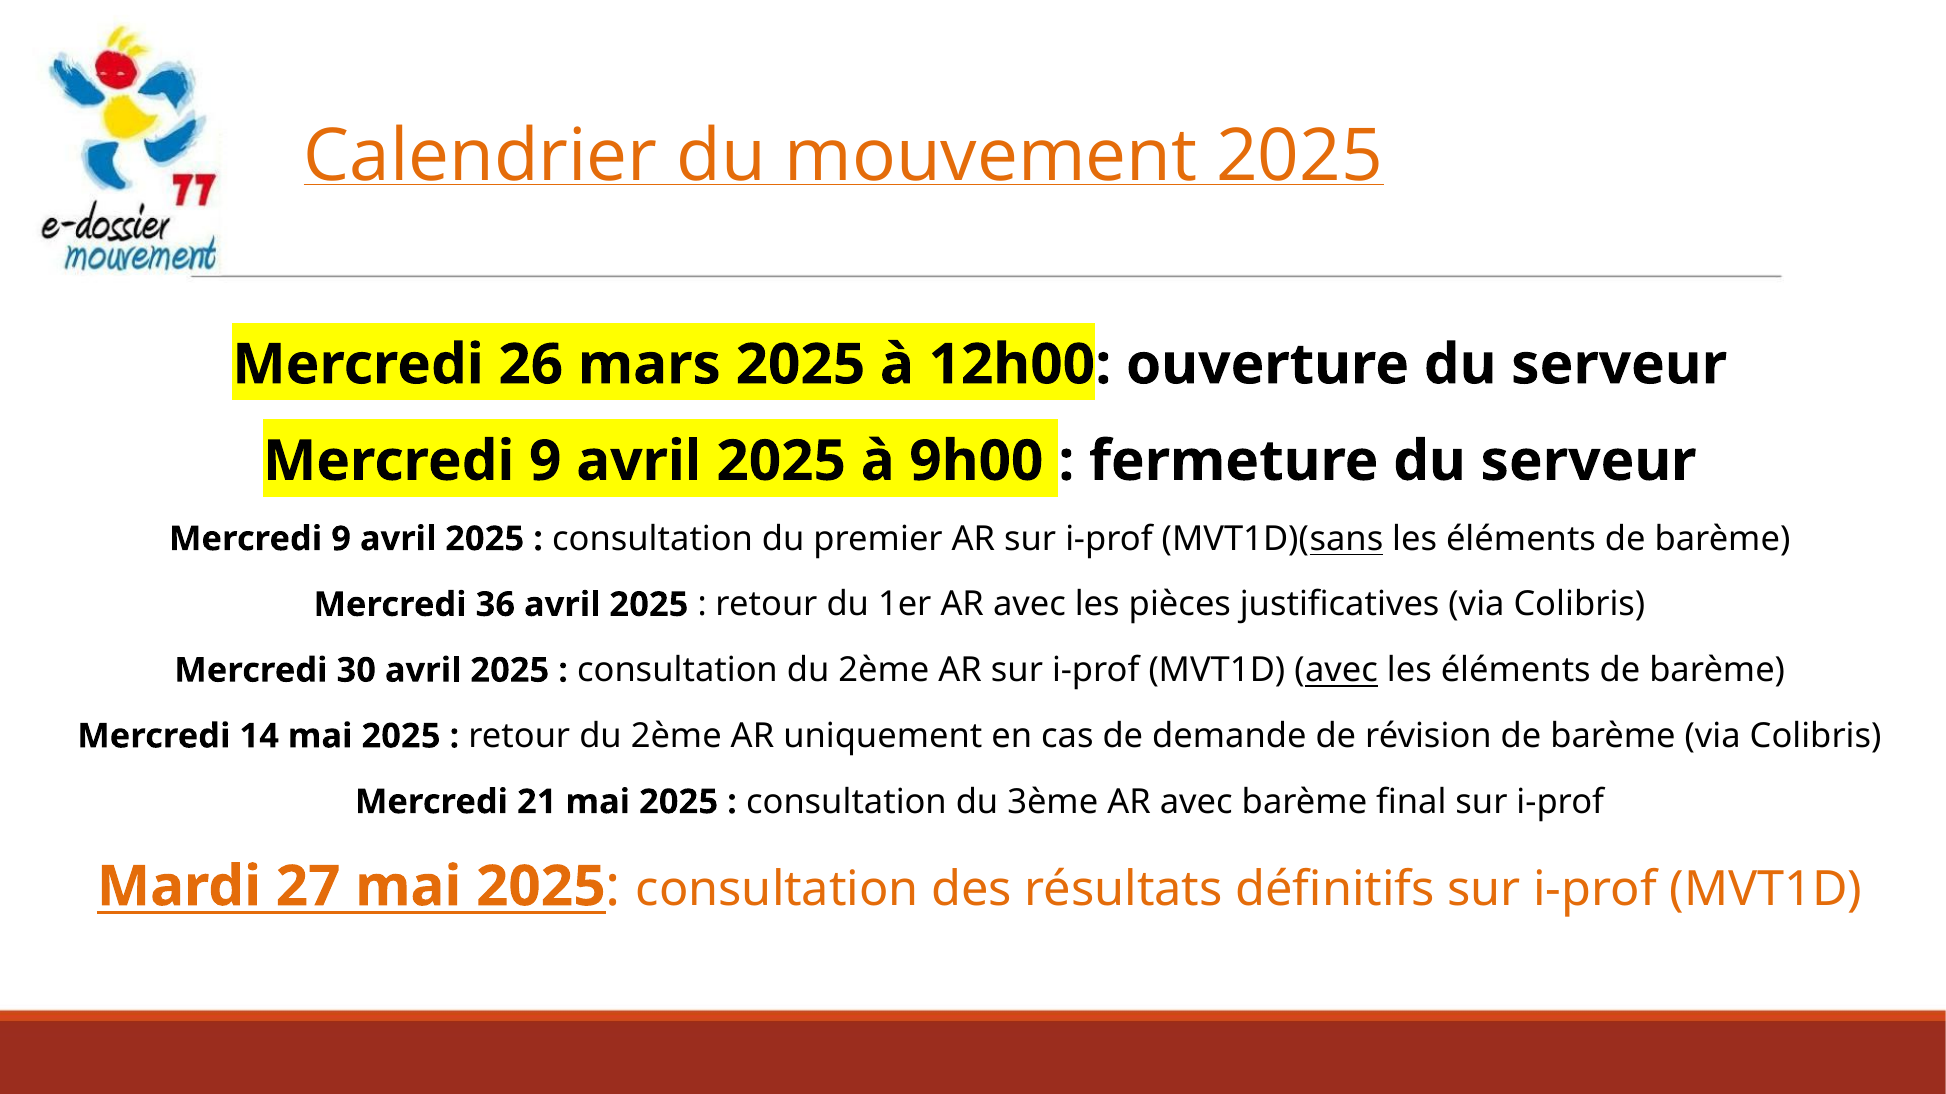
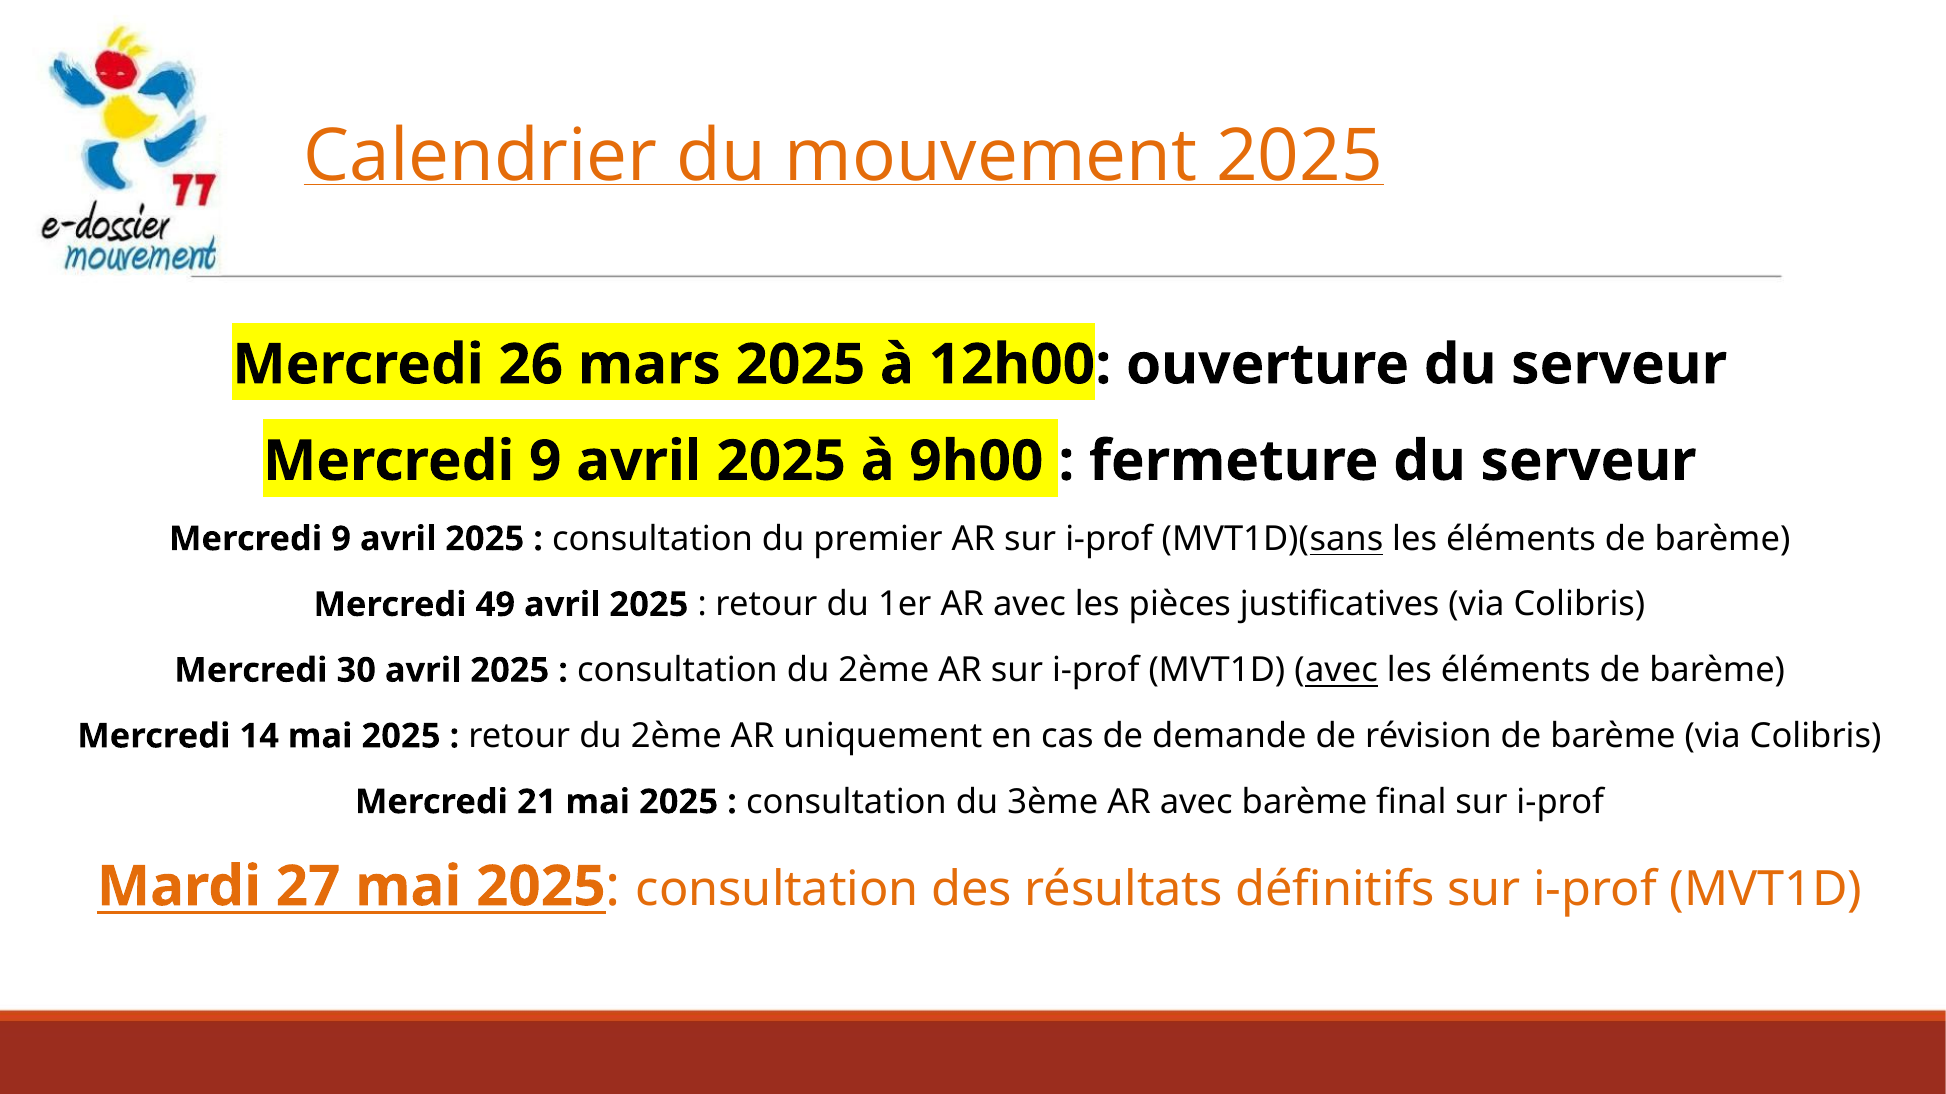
36: 36 -> 49
